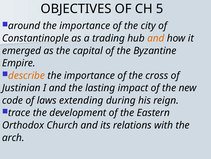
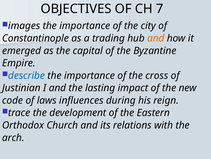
5: 5 -> 7
around: around -> images
describe colour: orange -> blue
extending: extending -> influences
